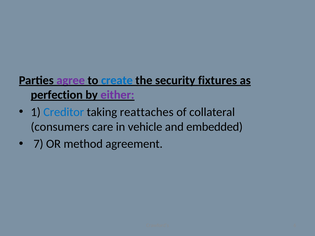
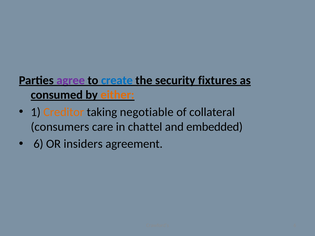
perfection: perfection -> consumed
either colour: purple -> orange
Creditor colour: blue -> orange
reattaches: reattaches -> negotiable
vehicle: vehicle -> chattel
7 at (38, 144): 7 -> 6
method: method -> insiders
